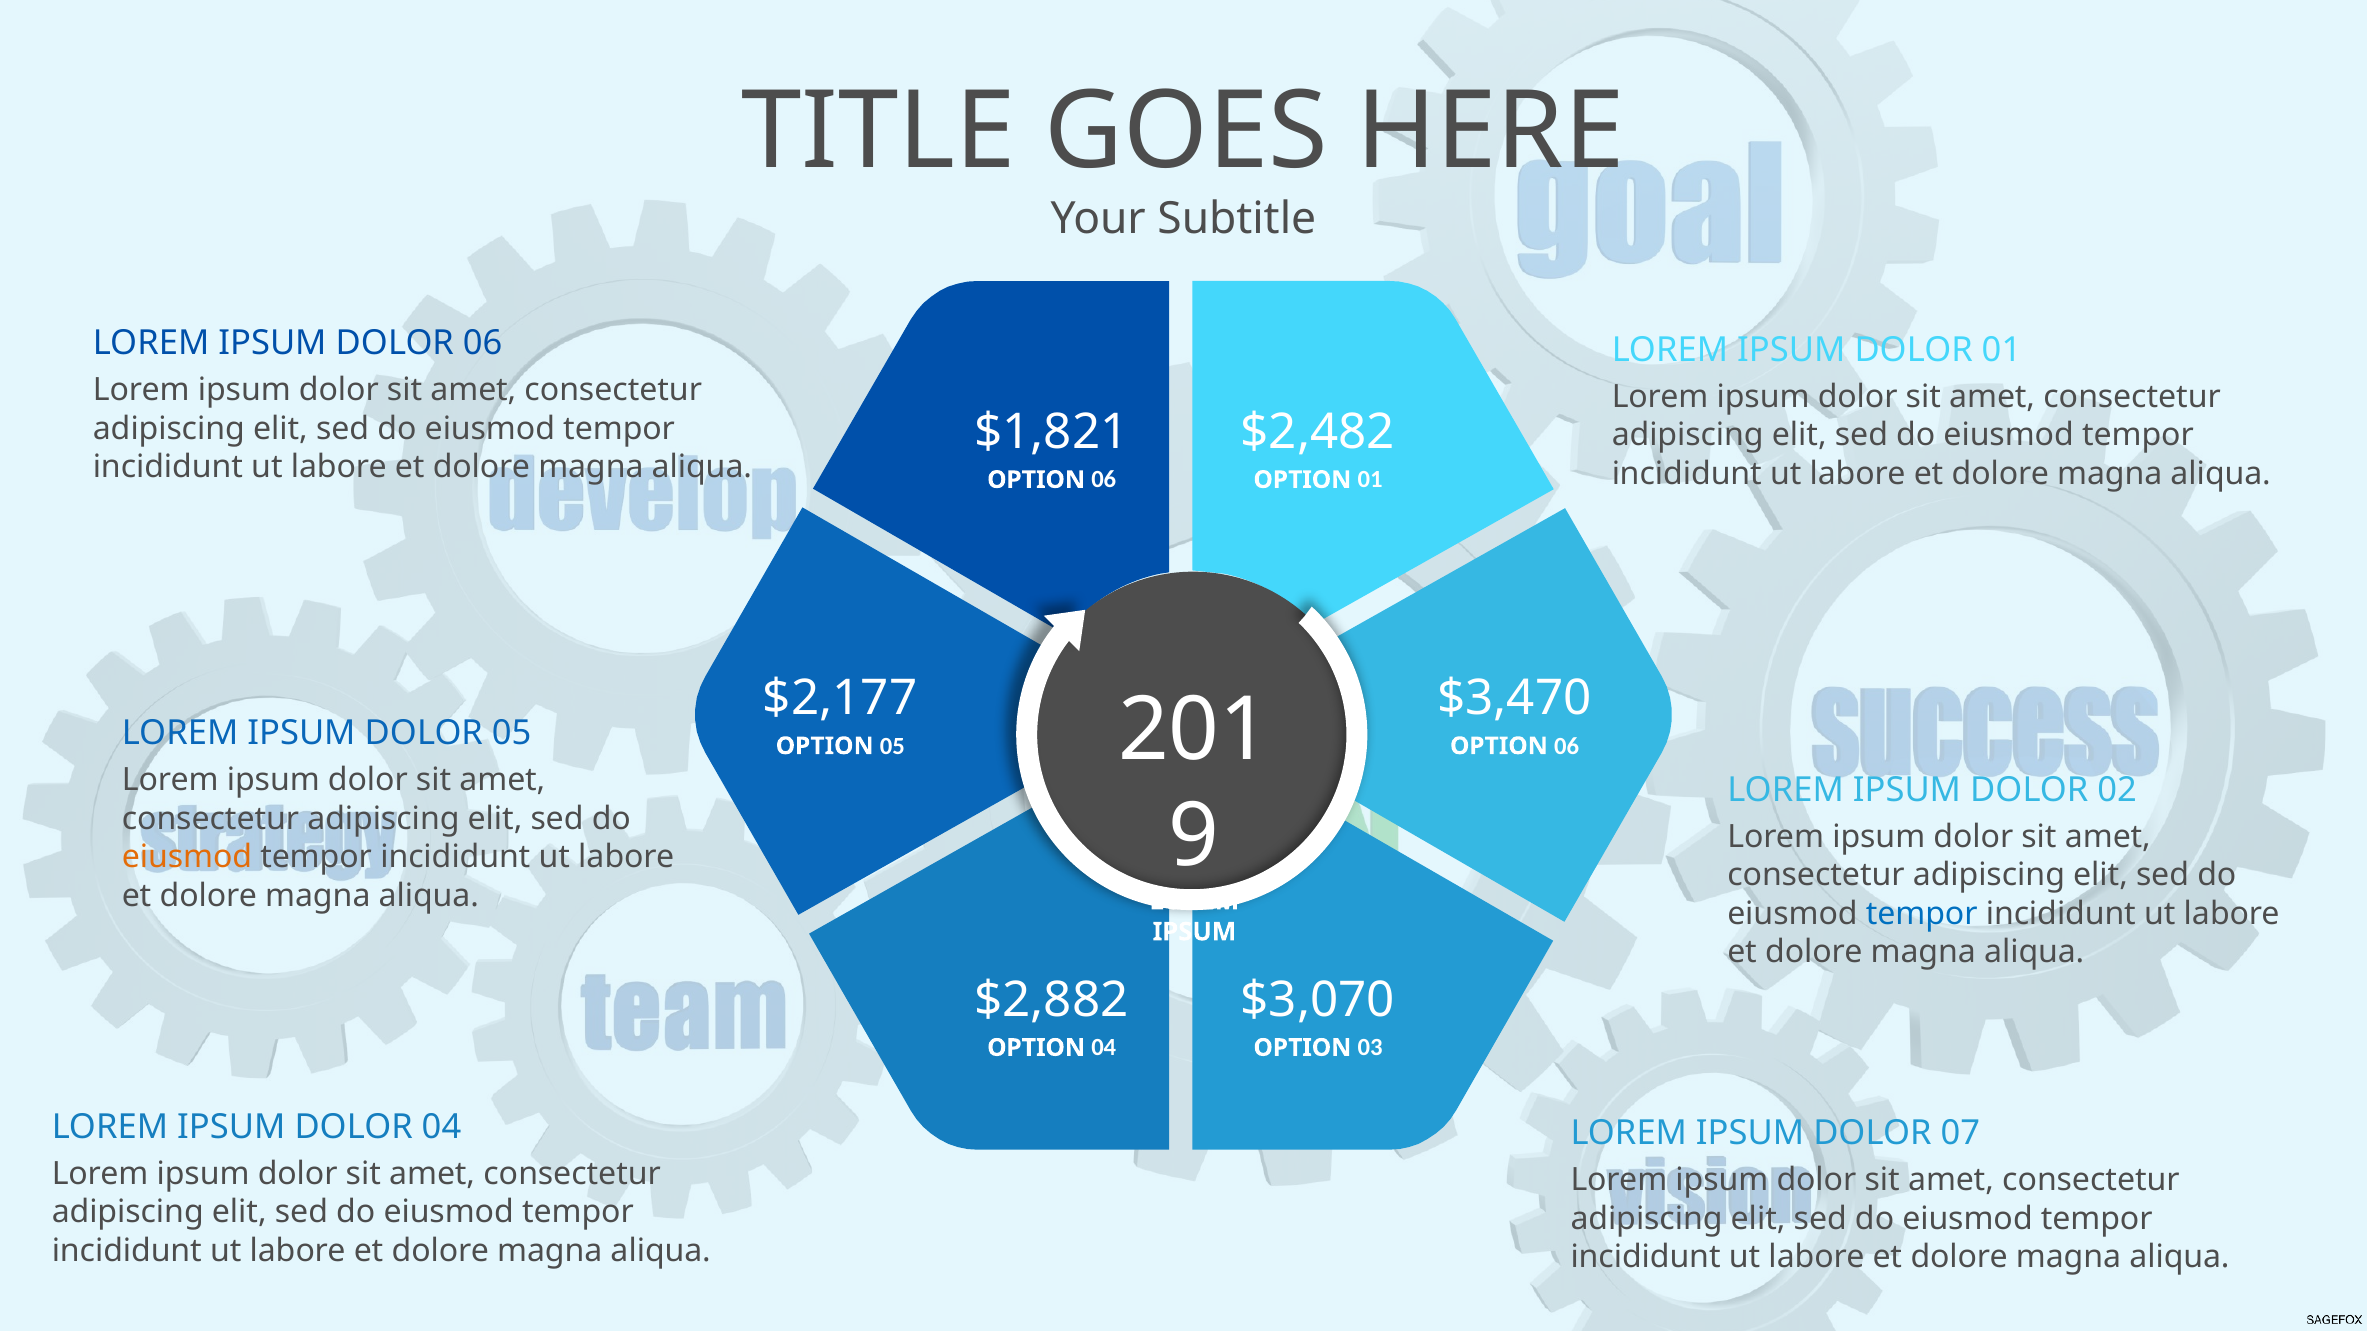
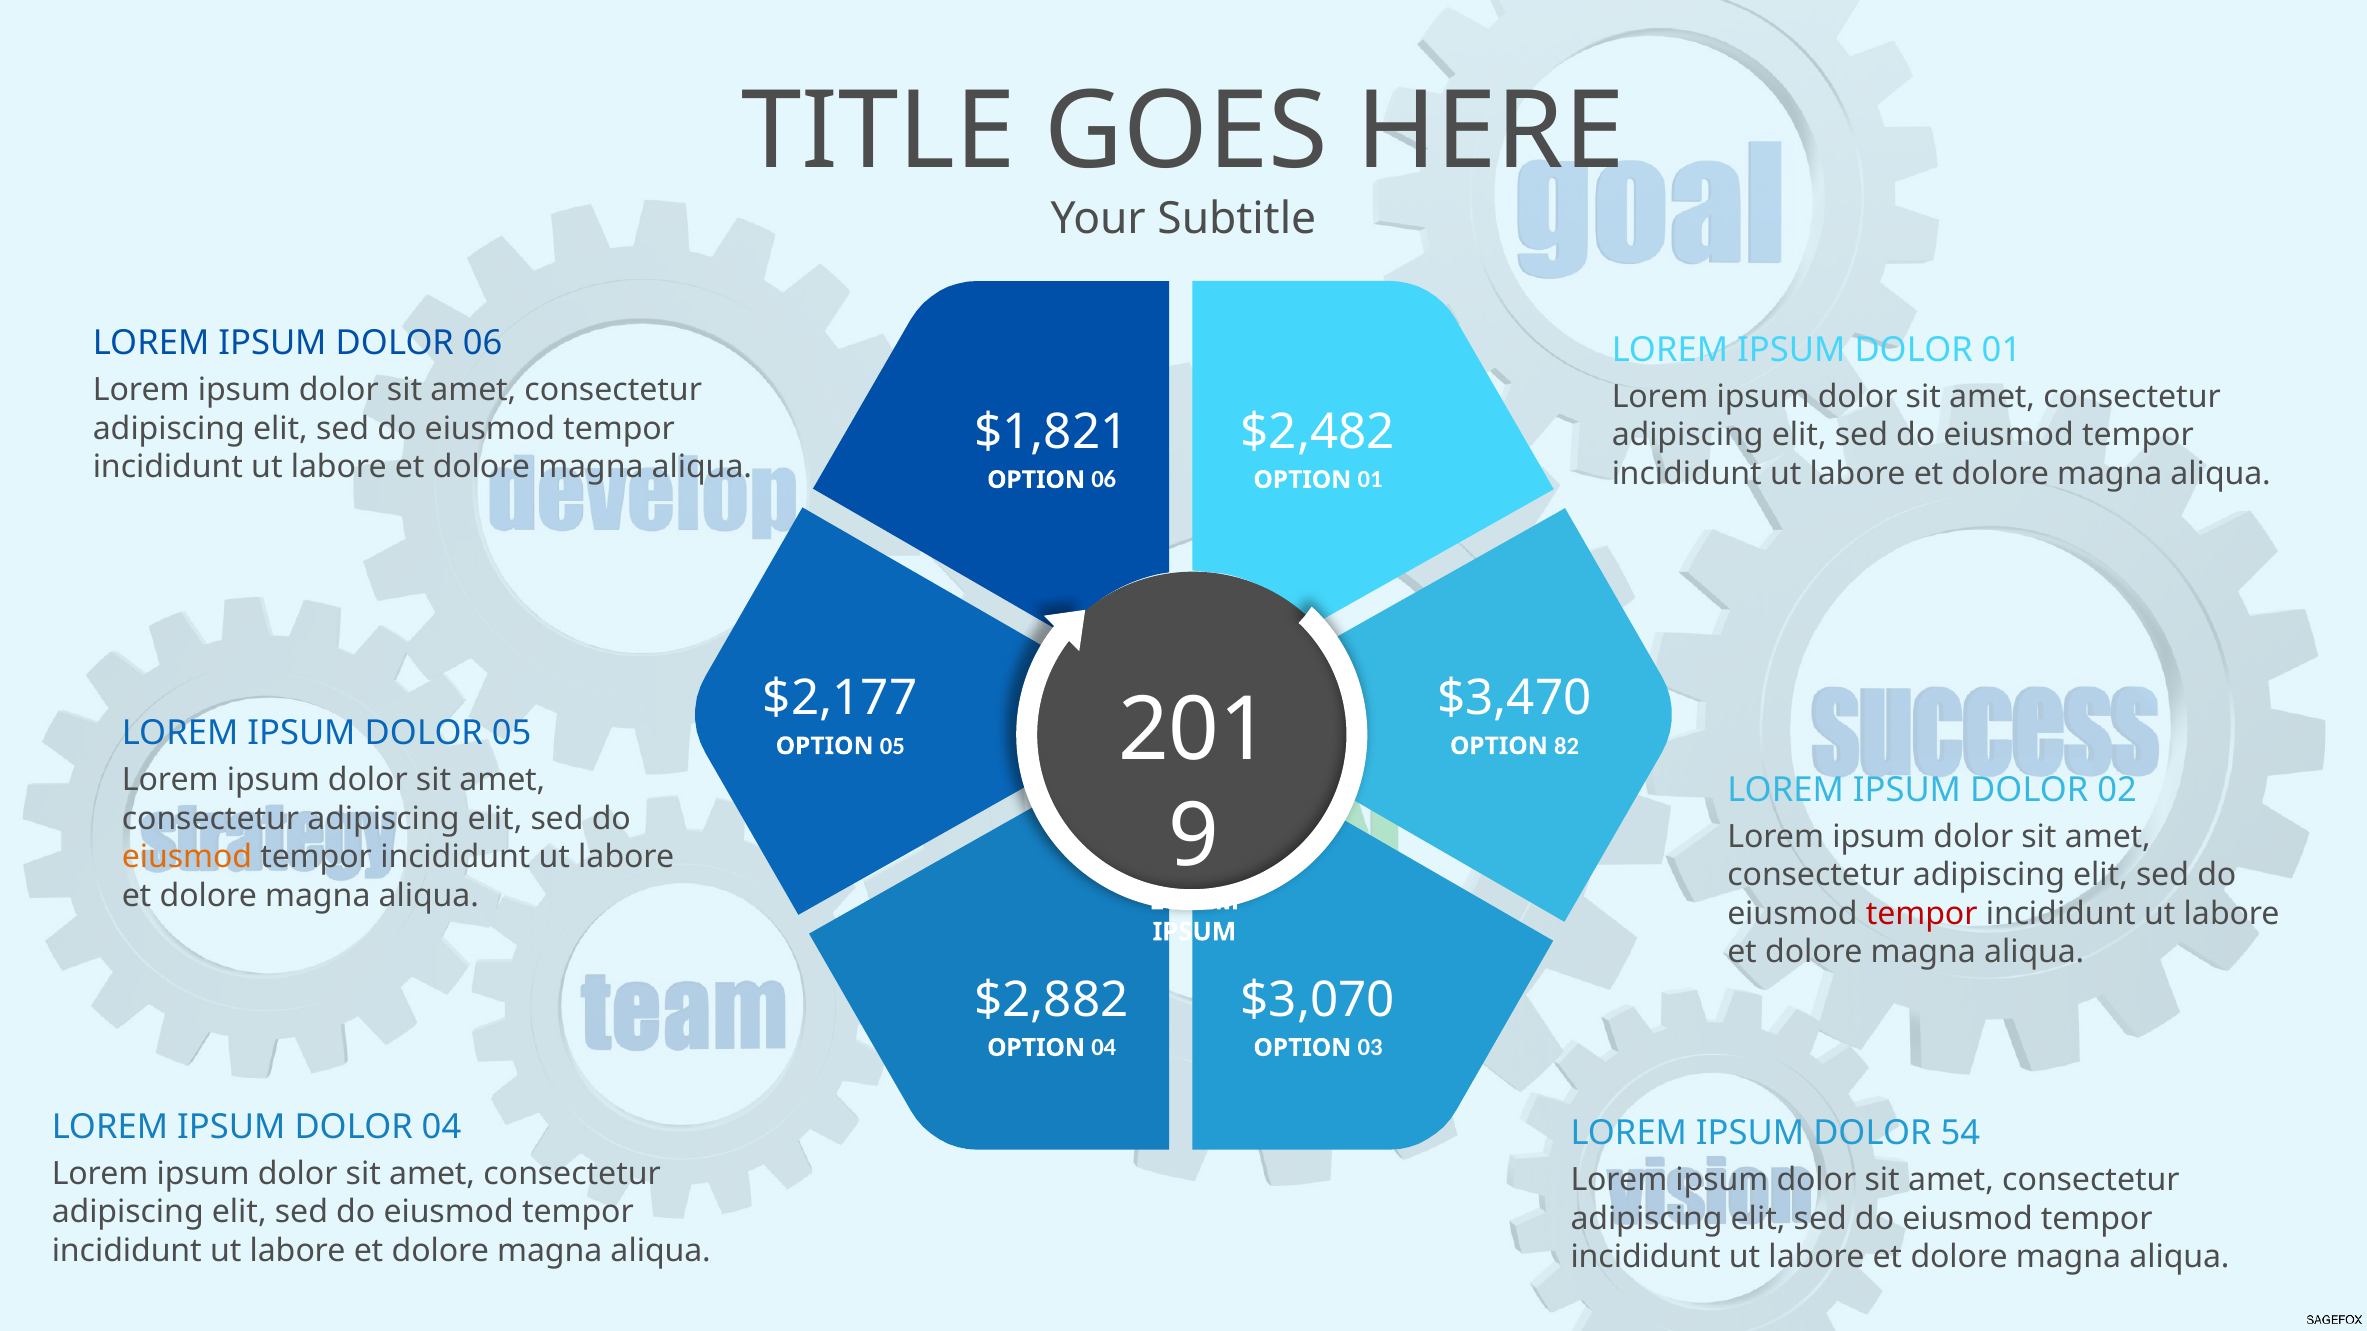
06 at (1567, 746): 06 -> 82
tempor at (1922, 914) colour: blue -> red
07: 07 -> 54
